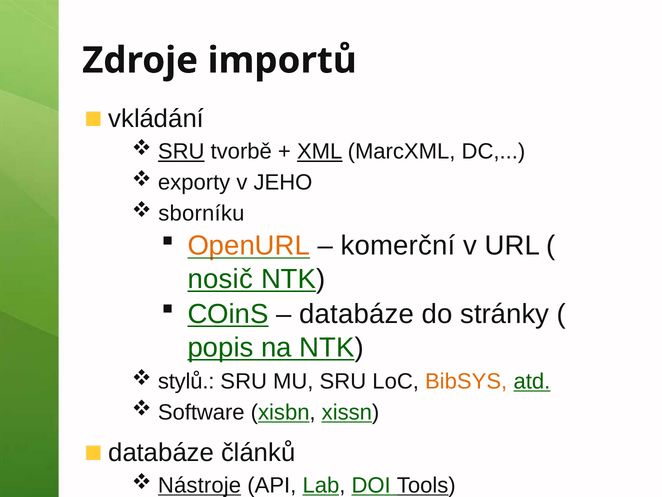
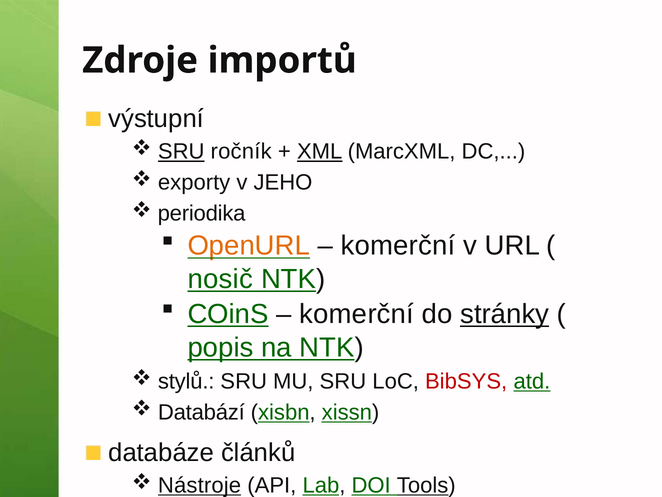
vkládání: vkládání -> výstupní
tvorbě: tvorbě -> ročník
sborníku: sborníku -> periodika
databáze at (357, 314): databáze -> komerční
stránky underline: none -> present
BibSYS colour: orange -> red
Software: Software -> Databází
